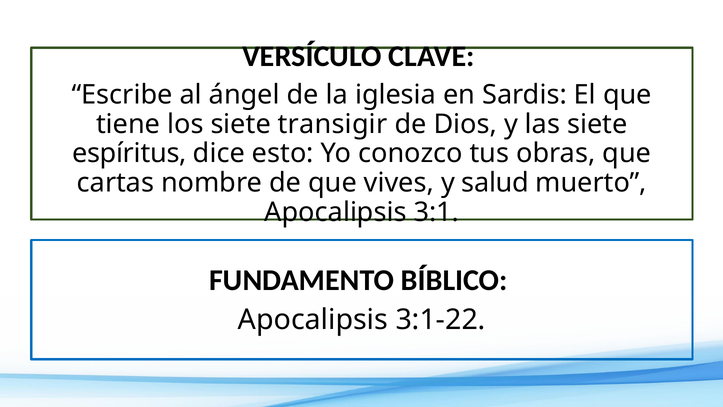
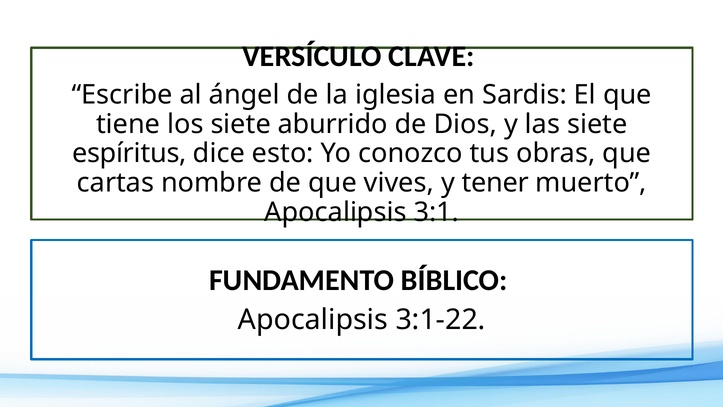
transigir: transigir -> aburrido
salud: salud -> tener
